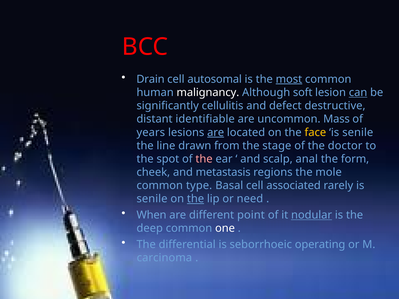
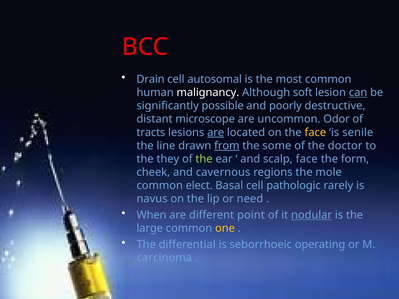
most underline: present -> none
cellulitis: cellulitis -> possible
defect: defect -> poorly
identifiable: identifiable -> microscope
Mass: Mass -> Odor
years: years -> tracts
from underline: none -> present
stage: stage -> some
spot: spot -> they
the at (204, 159) colour: pink -> light green
scalp anal: anal -> face
metastasis: metastasis -> cavernous
type: type -> elect
associated: associated -> pathologic
senile at (152, 199): senile -> navus
the at (195, 199) underline: present -> none
deep: deep -> large
one colour: white -> yellow
